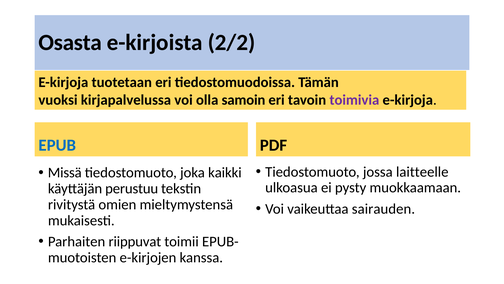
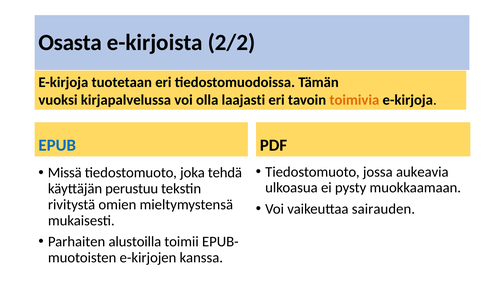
samoin: samoin -> laajasti
toimivia colour: purple -> orange
laitteelle: laitteelle -> aukeavia
kaikki: kaikki -> tehdä
riippuvat: riippuvat -> alustoilla
